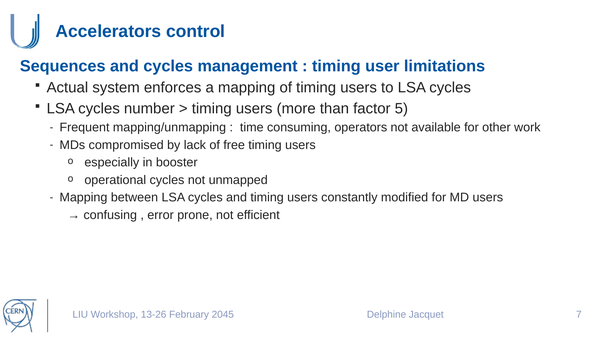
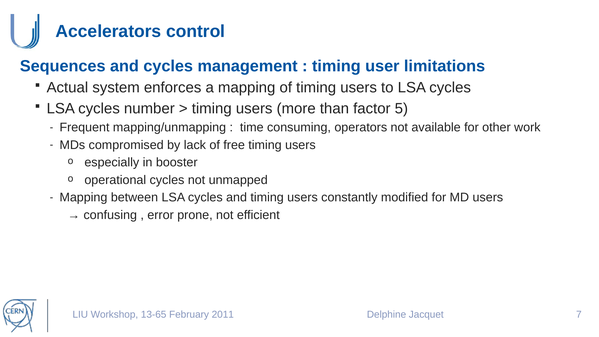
13-26: 13-26 -> 13-65
2045: 2045 -> 2011
